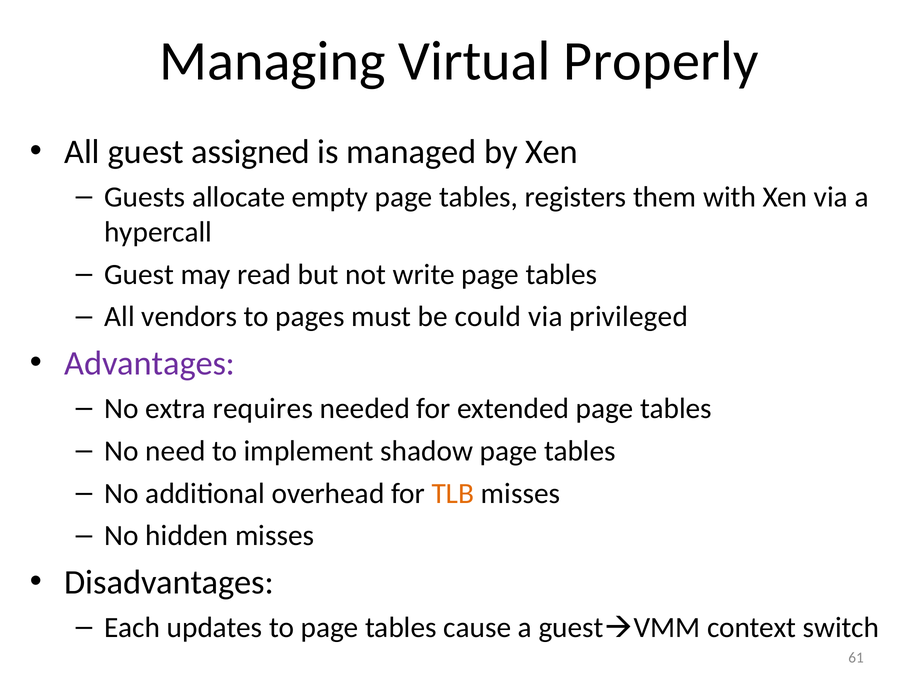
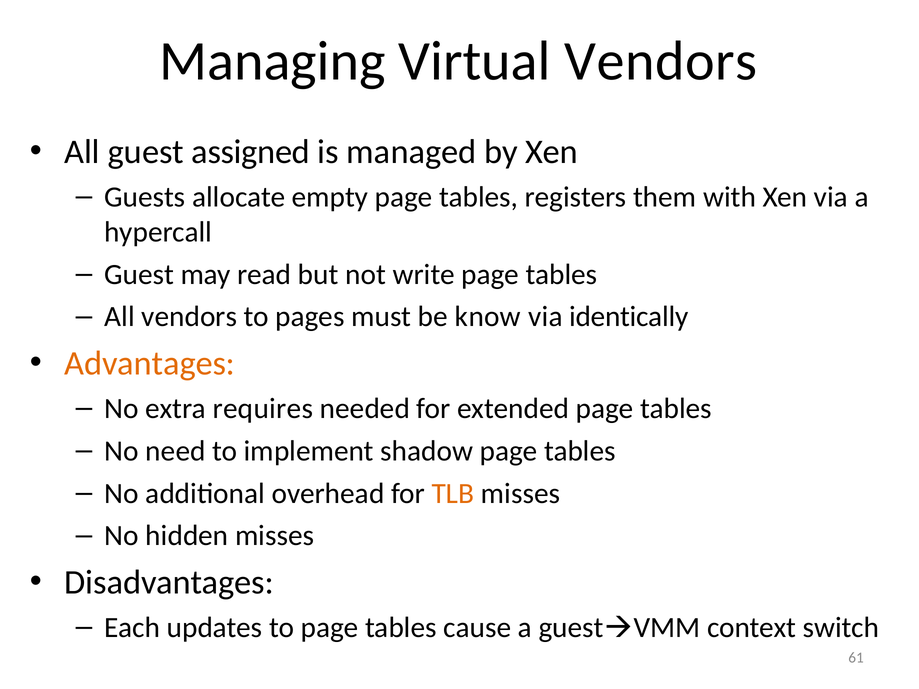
Virtual Properly: Properly -> Vendors
could: could -> know
privileged: privileged -> identically
Advantages colour: purple -> orange
